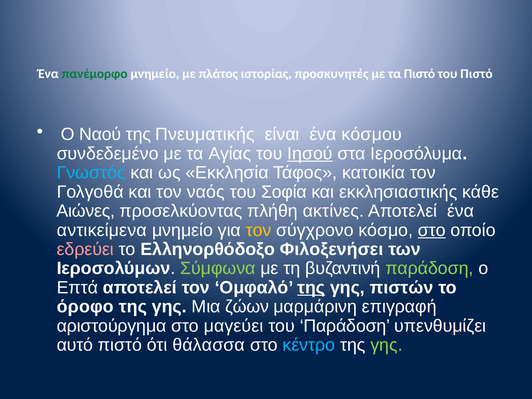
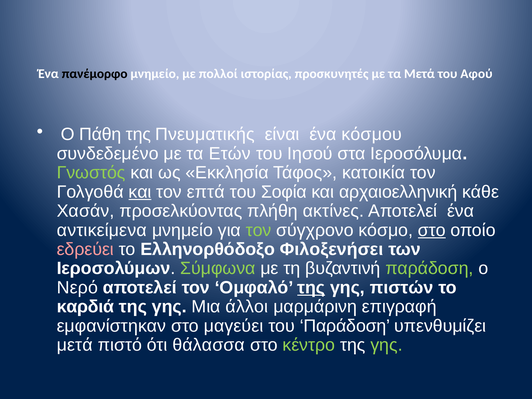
πανέμορφο colour: green -> black
πλάτος: πλάτος -> πολλοί
τα Πιστό: Πιστό -> Μετά
του Πιστό: Πιστό -> Αφού
Ναού: Ναού -> Πάθη
Αγίας: Αγίας -> Ετών
Ιησού underline: present -> none
Γνωστός colour: light blue -> light green
και at (140, 192) underline: none -> present
ναός: ναός -> επτά
εκκλησιαστικής: εκκλησιαστικής -> αρχαιοελληνική
Αιώνες: Αιώνες -> Χασάν
τον at (259, 230) colour: yellow -> light green
Επτά: Επτά -> Νερό
όροφο: όροφο -> καρδιά
ζώων: ζώων -> άλλοι
αριστούργημα: αριστούργημα -> εμφανίστηκαν
αυτό at (75, 345): αυτό -> μετά
κέντρο colour: light blue -> light green
